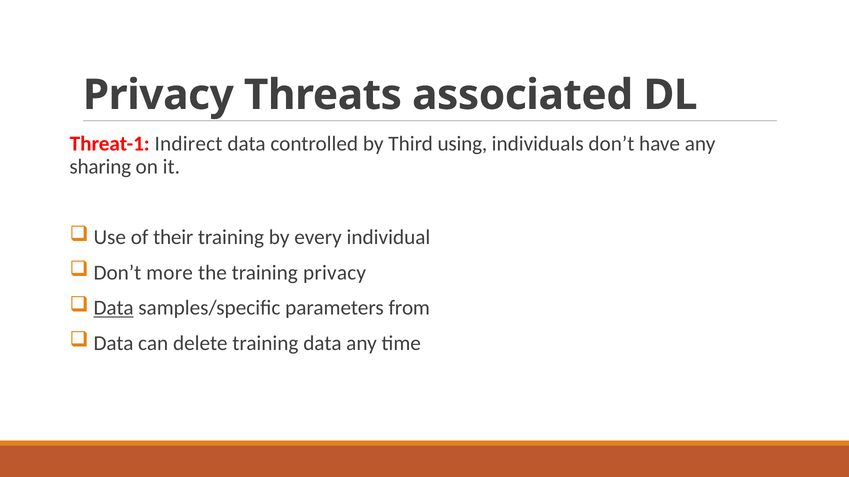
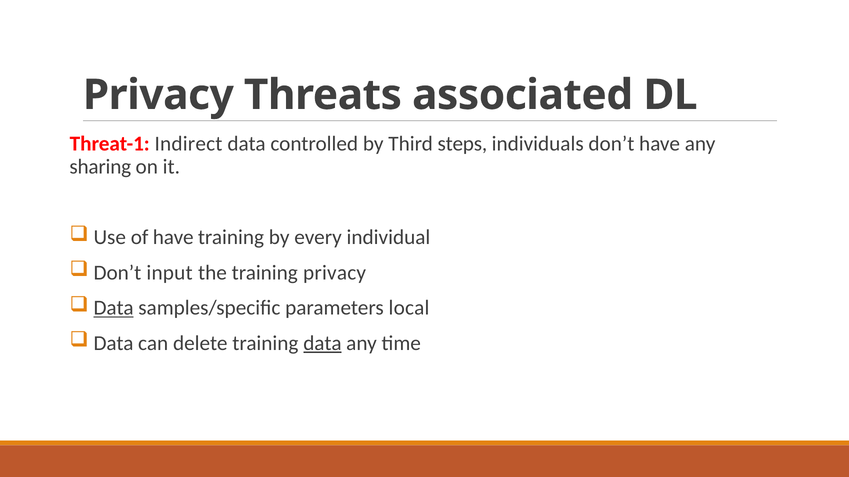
using: using -> steps
of their: their -> have
more: more -> input
from: from -> local
data at (322, 344) underline: none -> present
